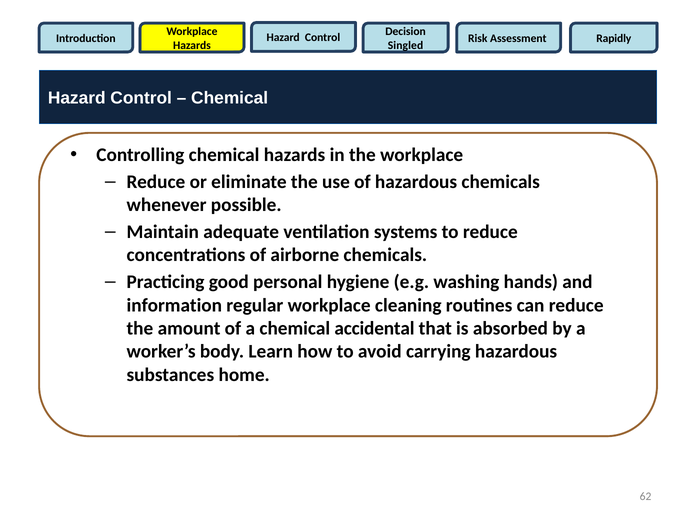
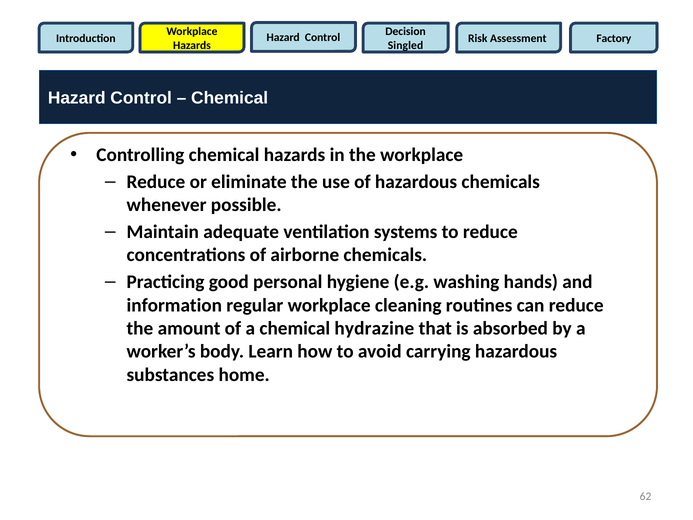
Rapidly: Rapidly -> Factory
accidental: accidental -> hydrazine
